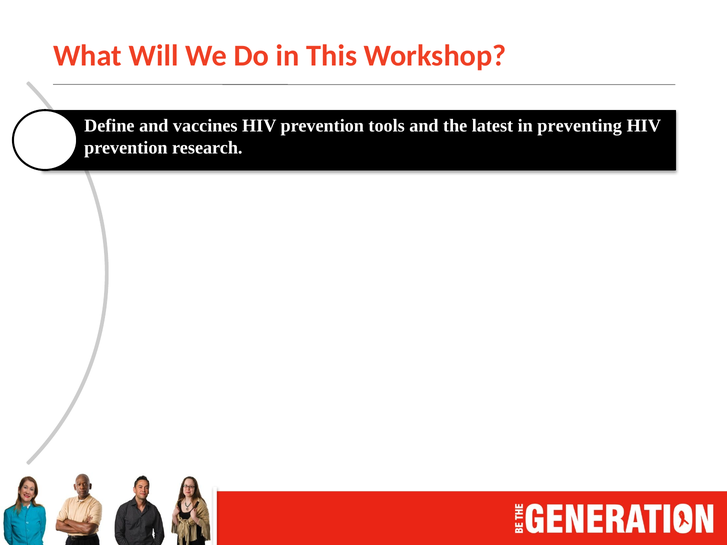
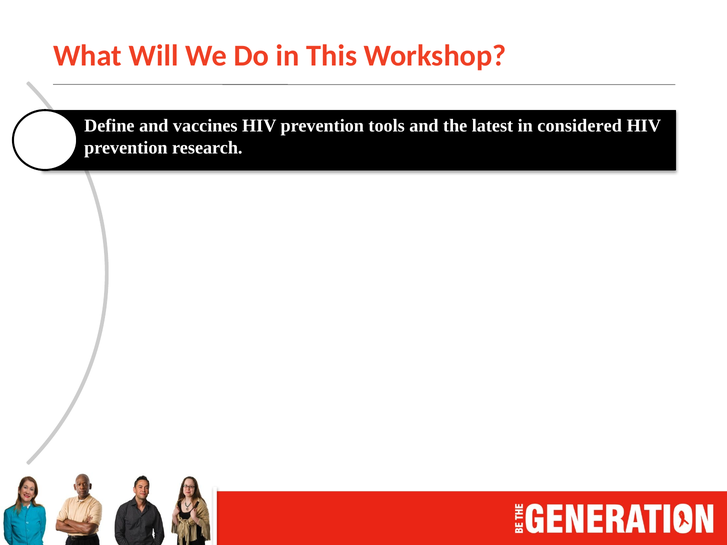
preventing: preventing -> considered
